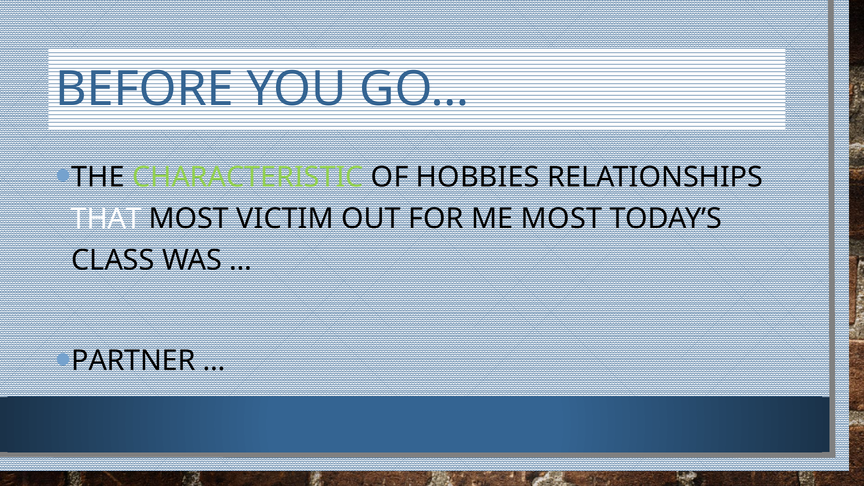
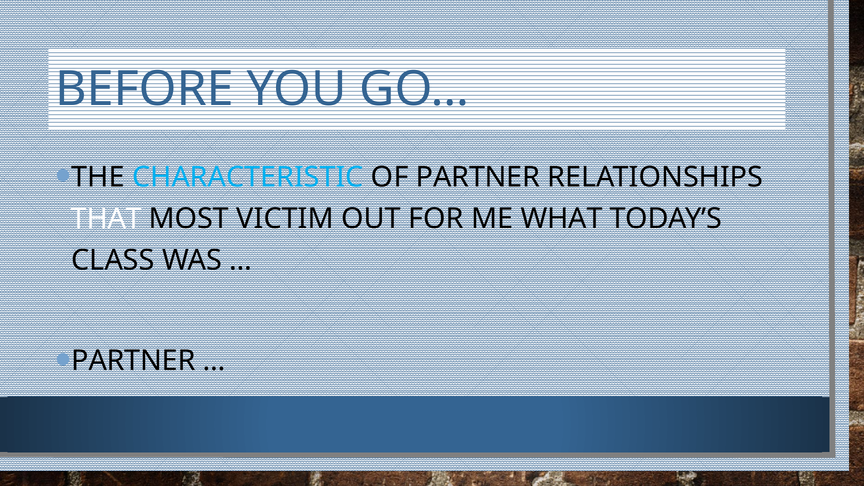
CHARACTERISTIC colour: light green -> light blue
OF HOBBIES: HOBBIES -> PARTNER
ME MOST: MOST -> WHAT
